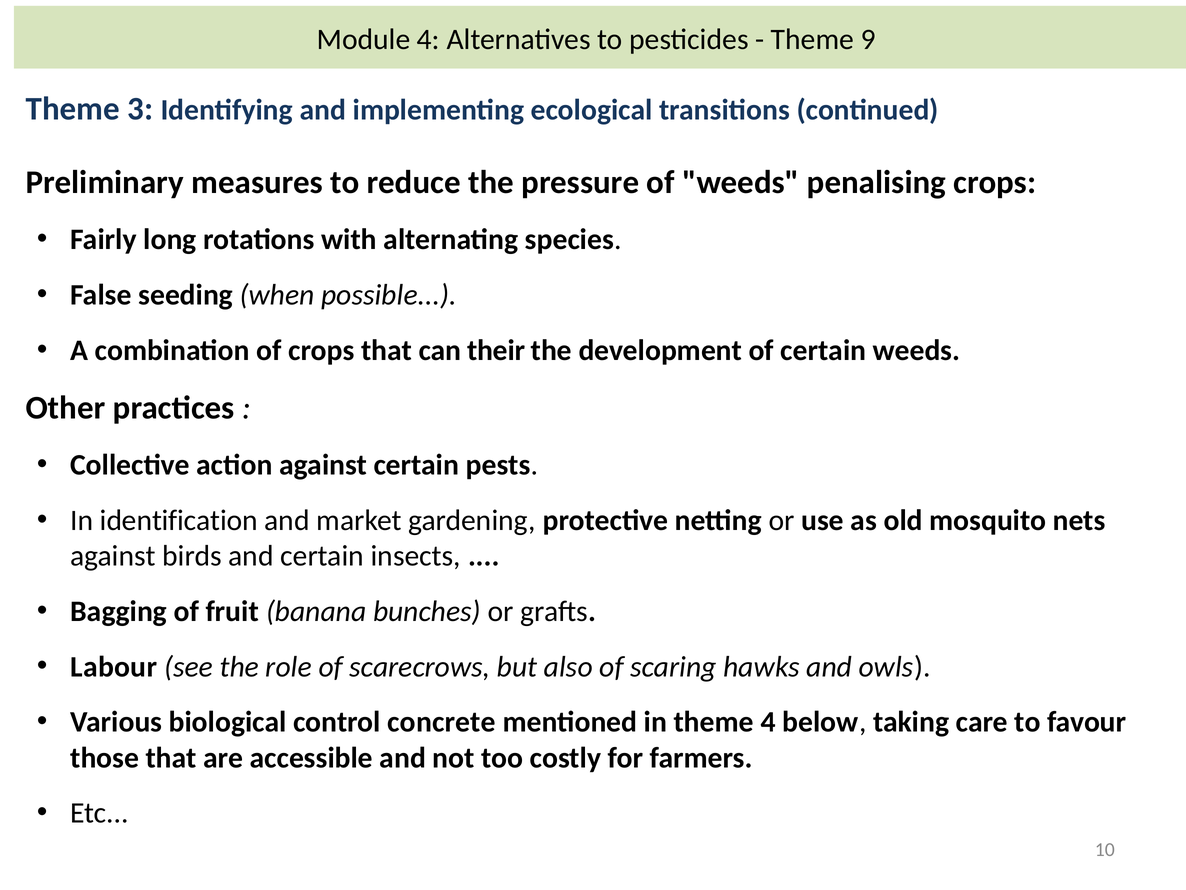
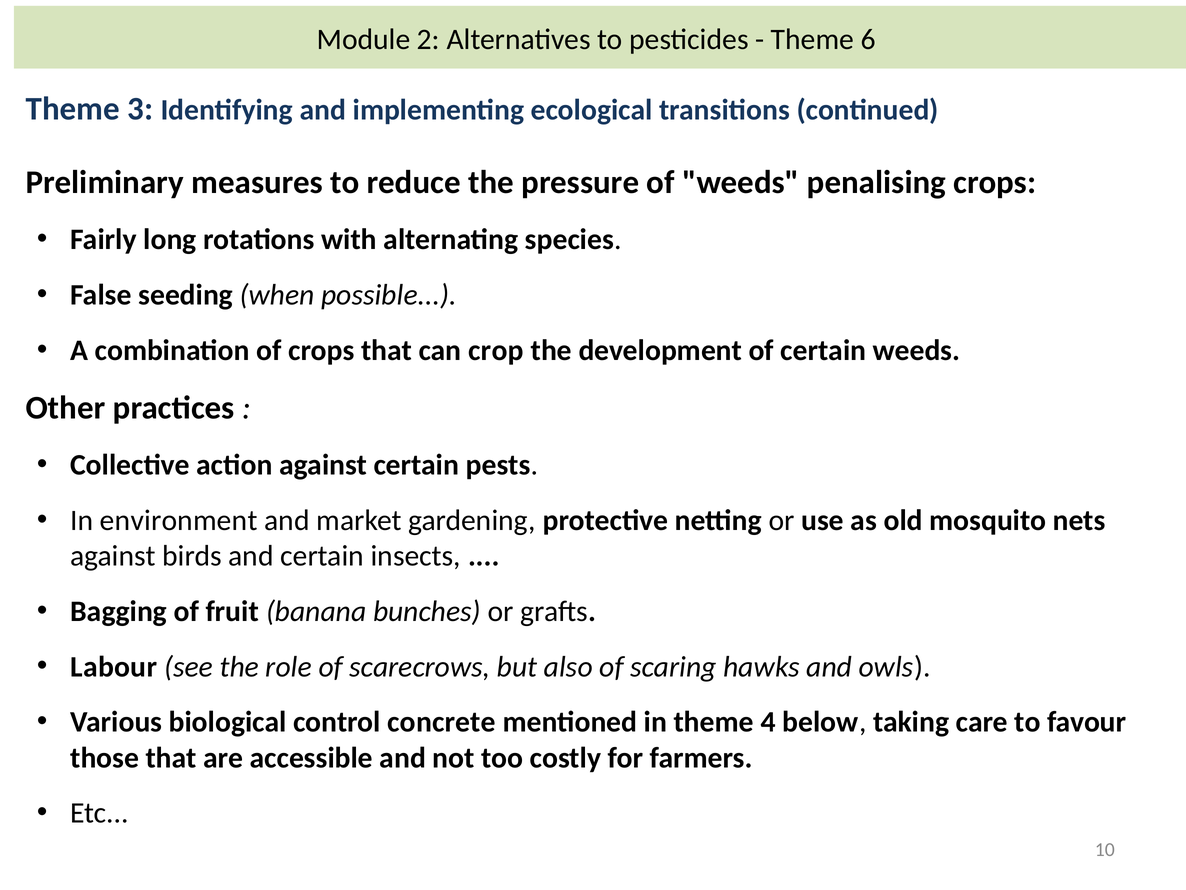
Module 4: 4 -> 2
9: 9 -> 6
their: their -> crop
identification: identification -> environment
